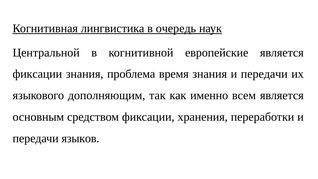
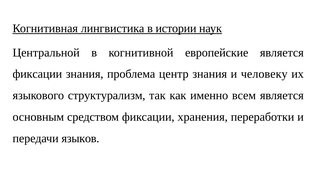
очередь: очередь -> истории
время: время -> центр
знания и передачи: передачи -> человеку
дополняющим: дополняющим -> структурализм
